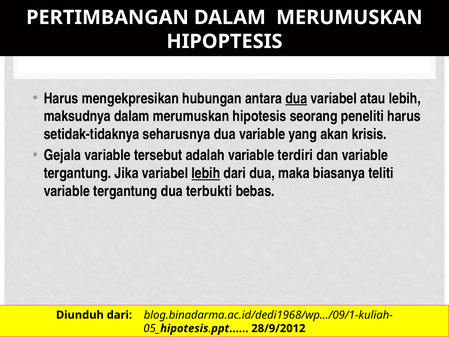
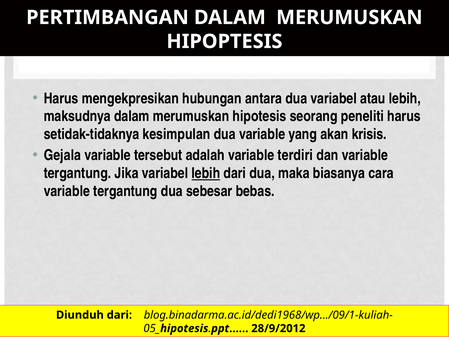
dua at (296, 98) underline: present -> none
seharusnya: seharusnya -> kesimpulan
teliti: teliti -> cara
terbukti: terbukti -> sebesar
